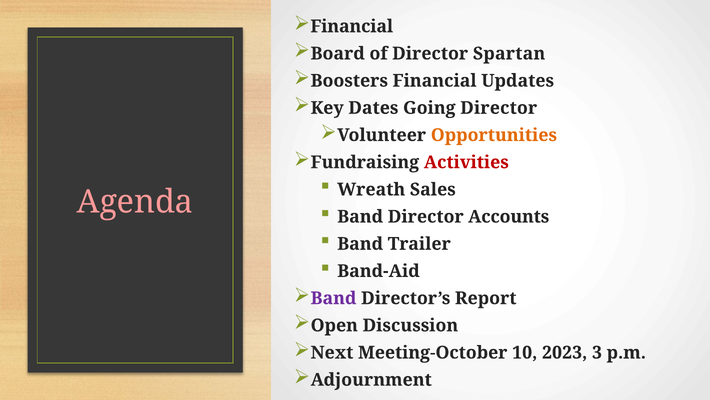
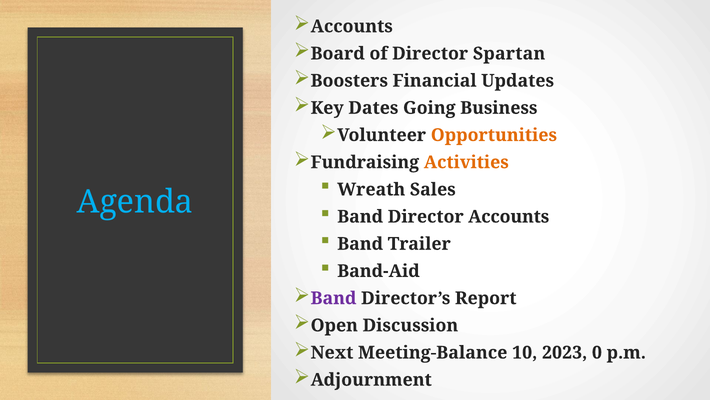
Financial at (352, 26): Financial -> Accounts
Going Director: Director -> Business
Activities colour: red -> orange
Agenda colour: pink -> light blue
Meeting-October: Meeting-October -> Meeting-Balance
3: 3 -> 0
